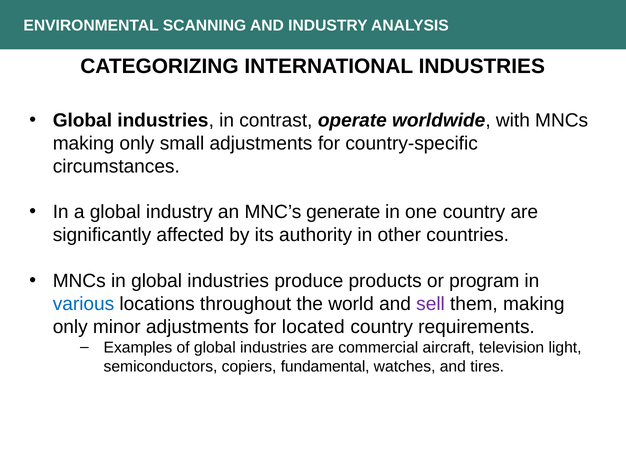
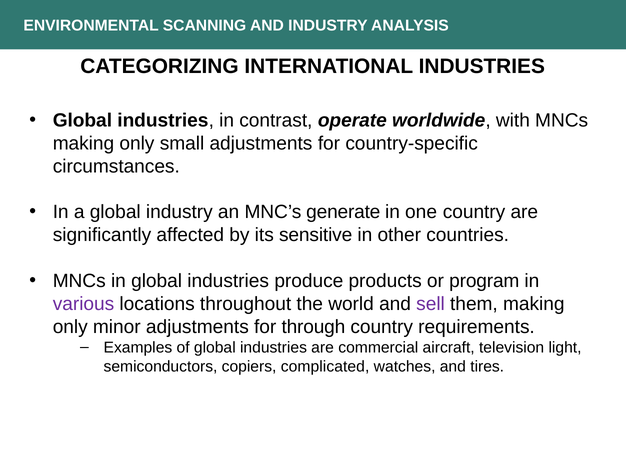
authority: authority -> sensitive
various colour: blue -> purple
located: located -> through
fundamental: fundamental -> complicated
